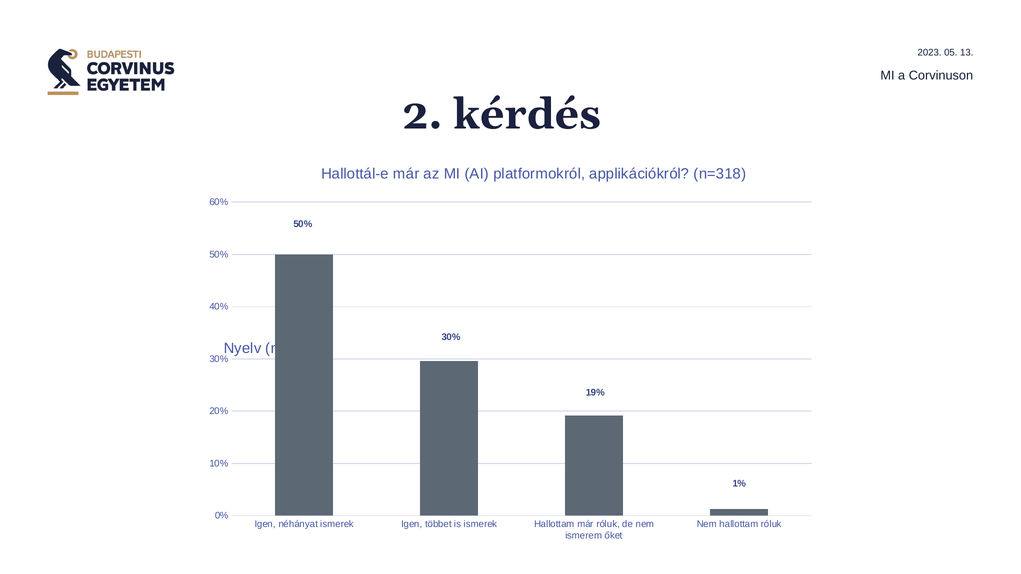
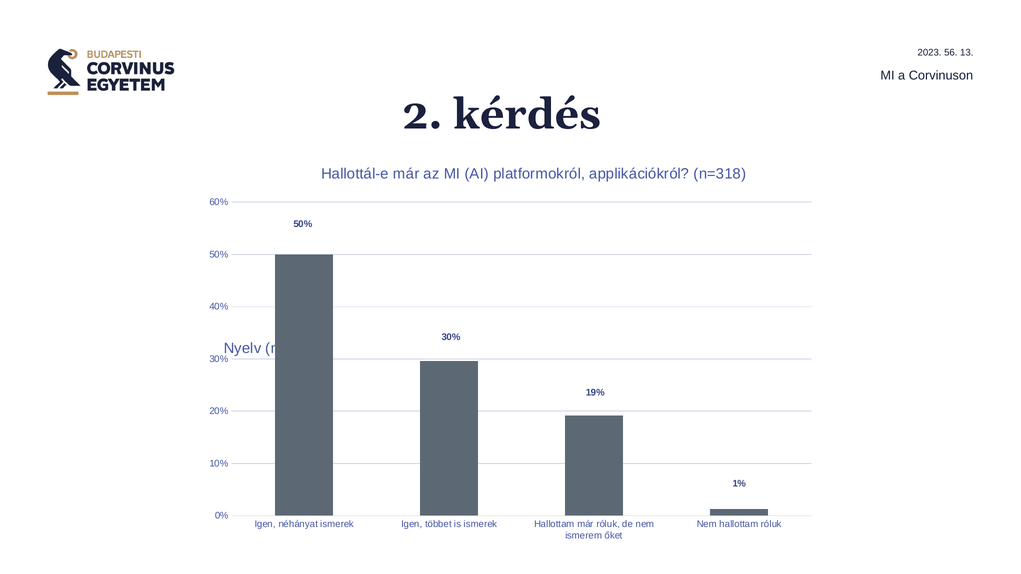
05: 05 -> 56
